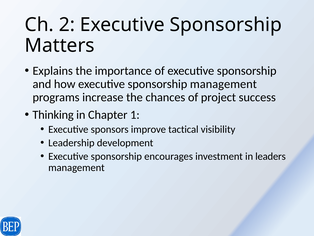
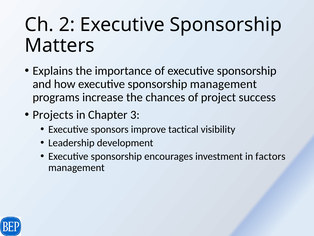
Thinking: Thinking -> Projects
1: 1 -> 3
leaders: leaders -> factors
